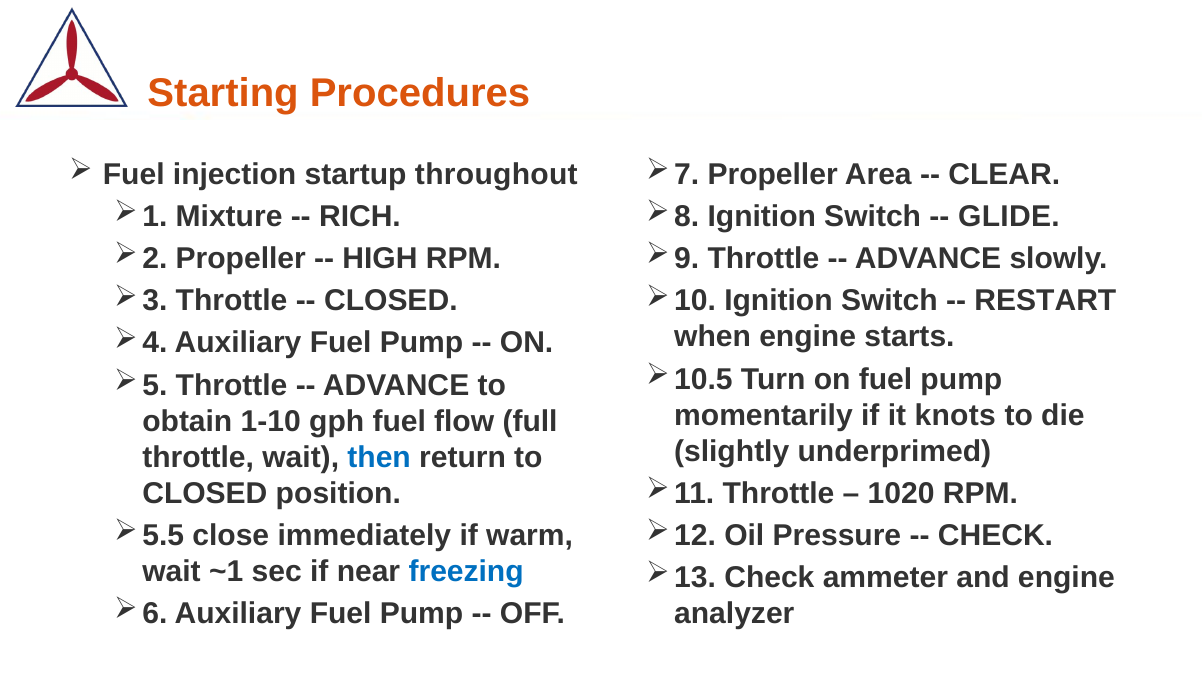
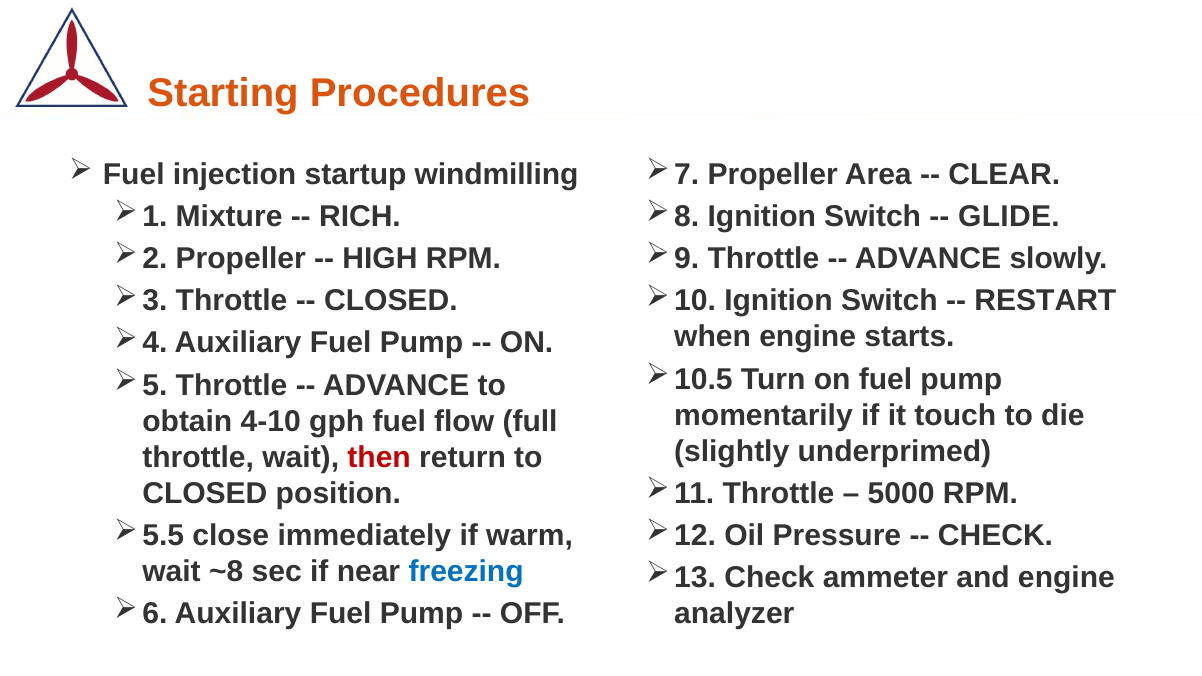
throughout: throughout -> windmilling
knots: knots -> touch
1-10: 1-10 -> 4-10
then colour: blue -> red
1020: 1020 -> 5000
~1: ~1 -> ~8
